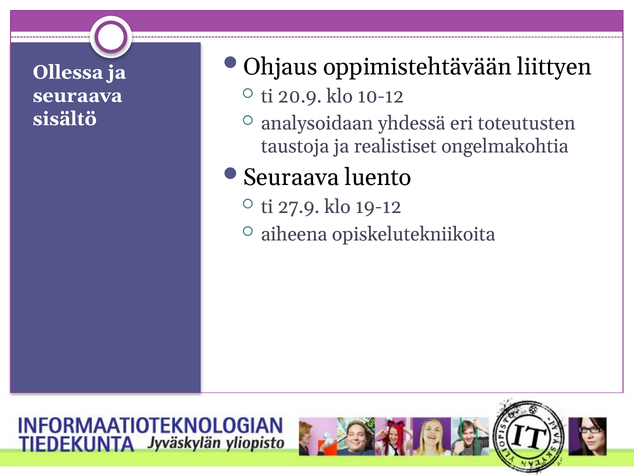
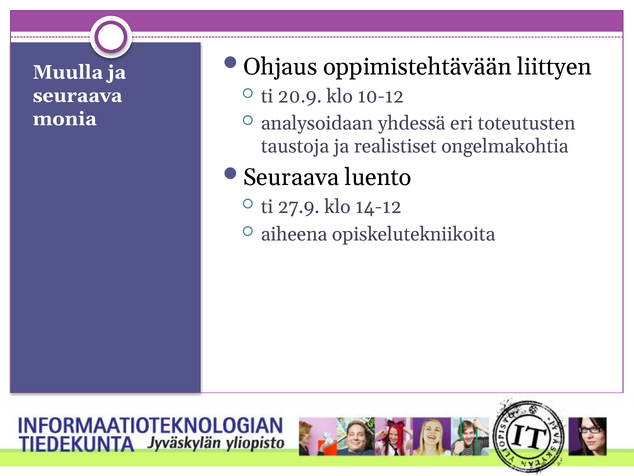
Ollessa: Ollessa -> Muulla
sisältö: sisältö -> monia
19-12: 19-12 -> 14-12
